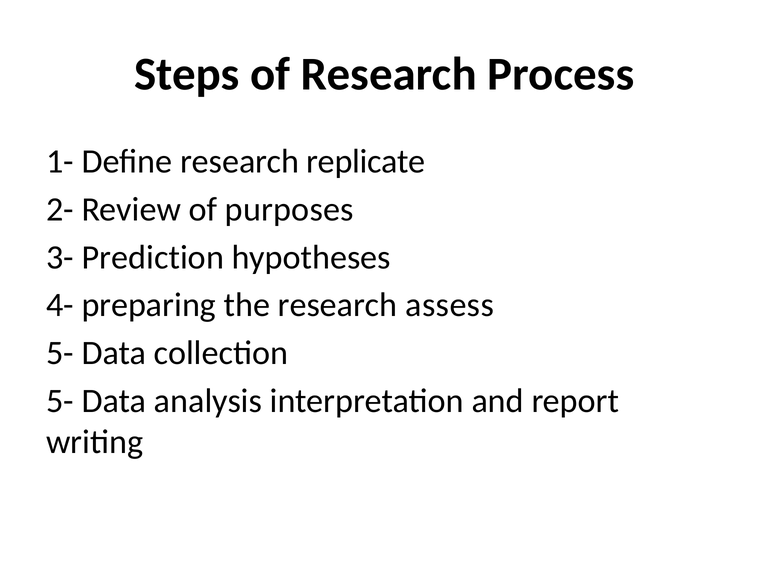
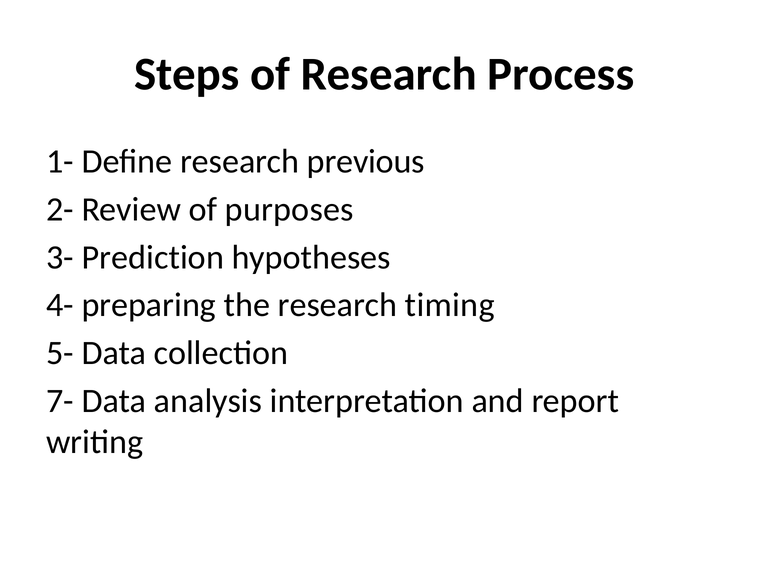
replicate: replicate -> previous
assess: assess -> timing
5- at (60, 401): 5- -> 7-
